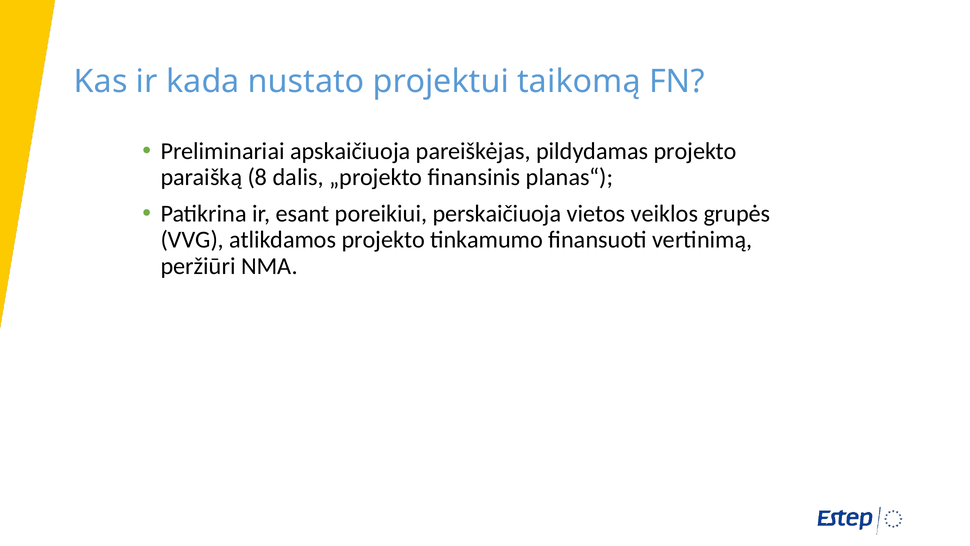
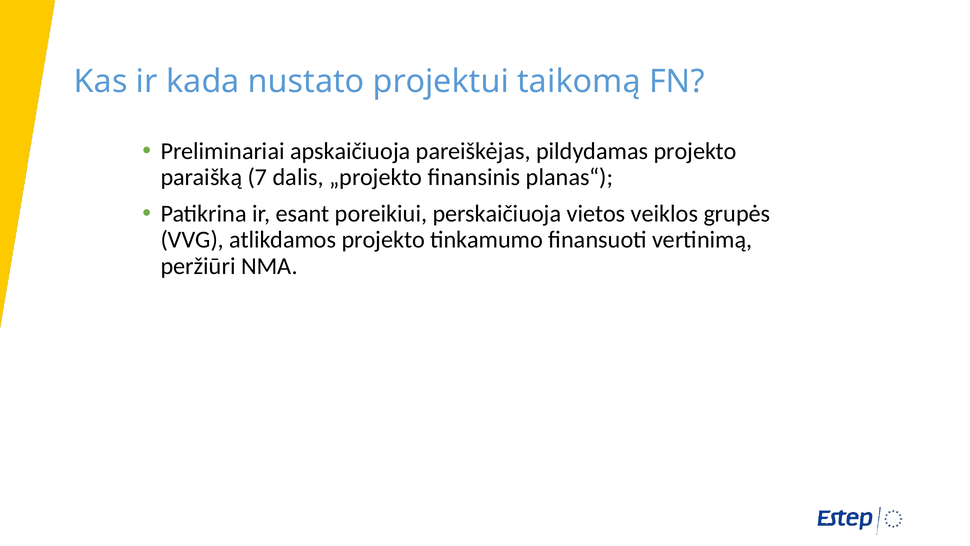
8: 8 -> 7
